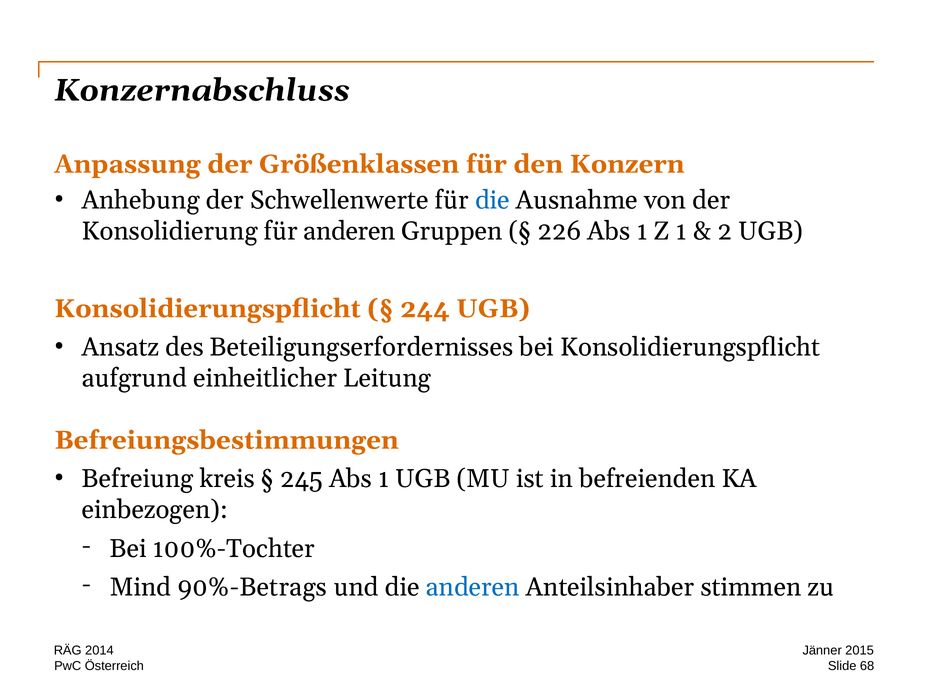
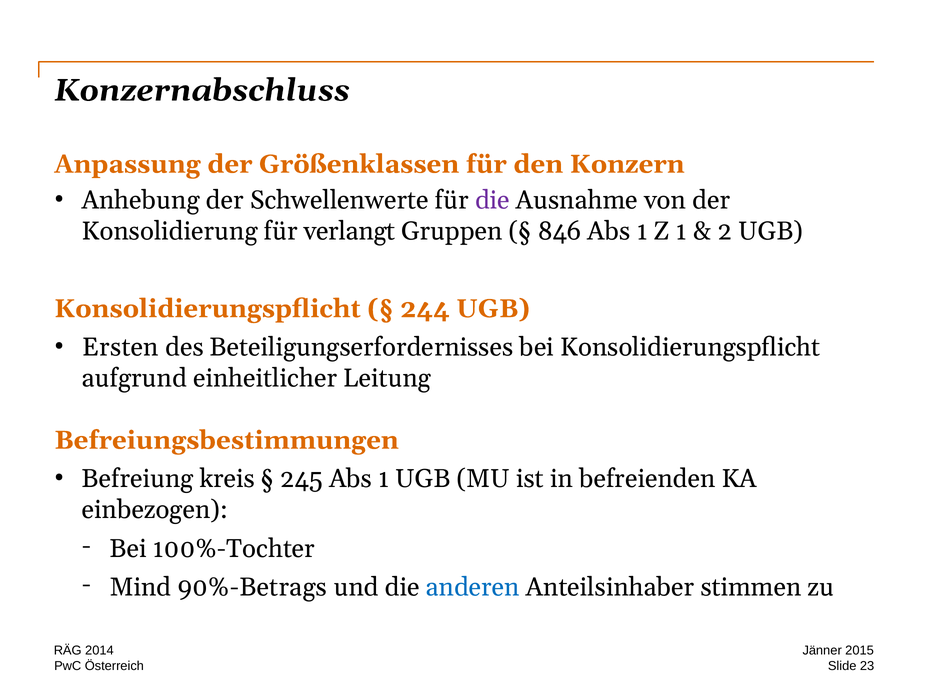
die at (492, 200) colour: blue -> purple
für anderen: anderen -> verlangt
226: 226 -> 846
Ansatz: Ansatz -> Ersten
68: 68 -> 23
